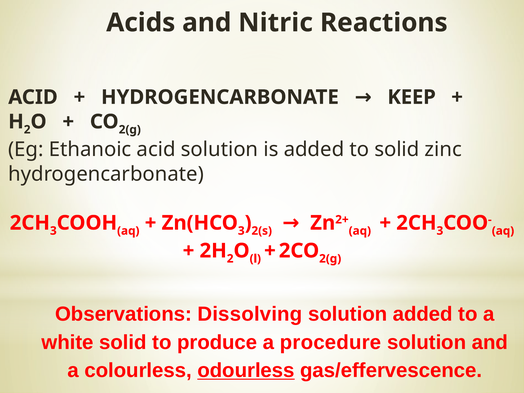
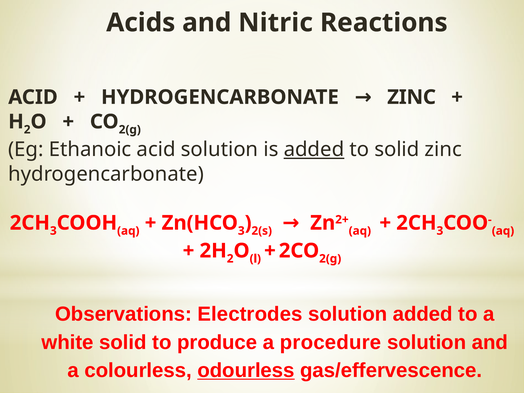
HYDROGENCARBONATE KEEP: KEEP -> ZINC
added at (314, 149) underline: none -> present
Dissolving: Dissolving -> Electrodes
